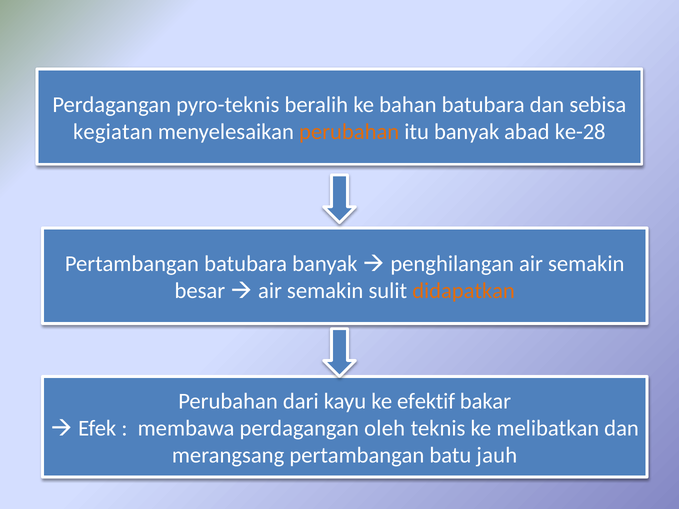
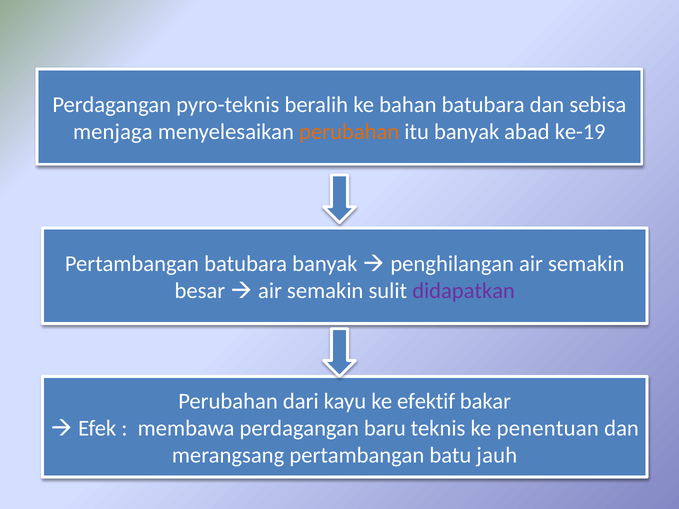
kegiatan: kegiatan -> menjaga
ke-28: ke-28 -> ke-19
didapatkan colour: orange -> purple
oleh: oleh -> baru
melibatkan: melibatkan -> penentuan
